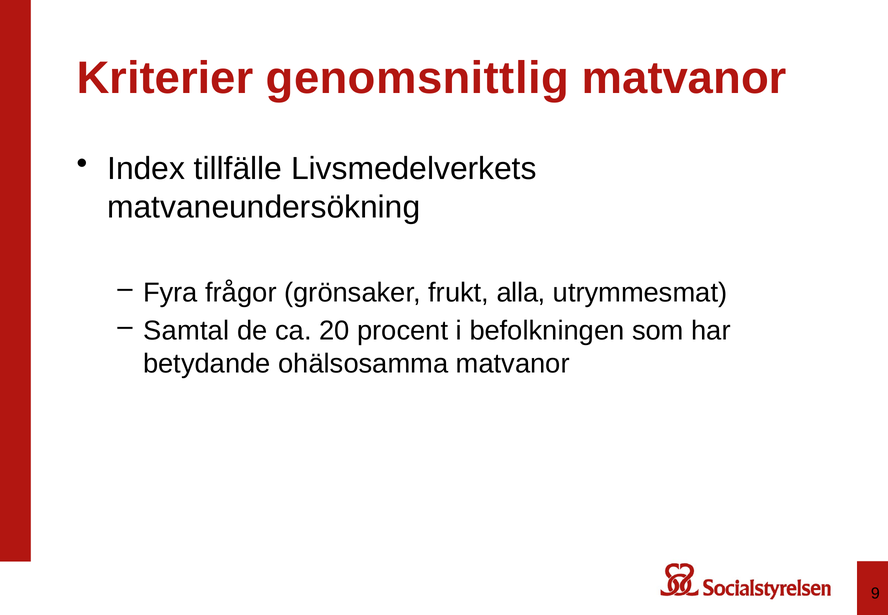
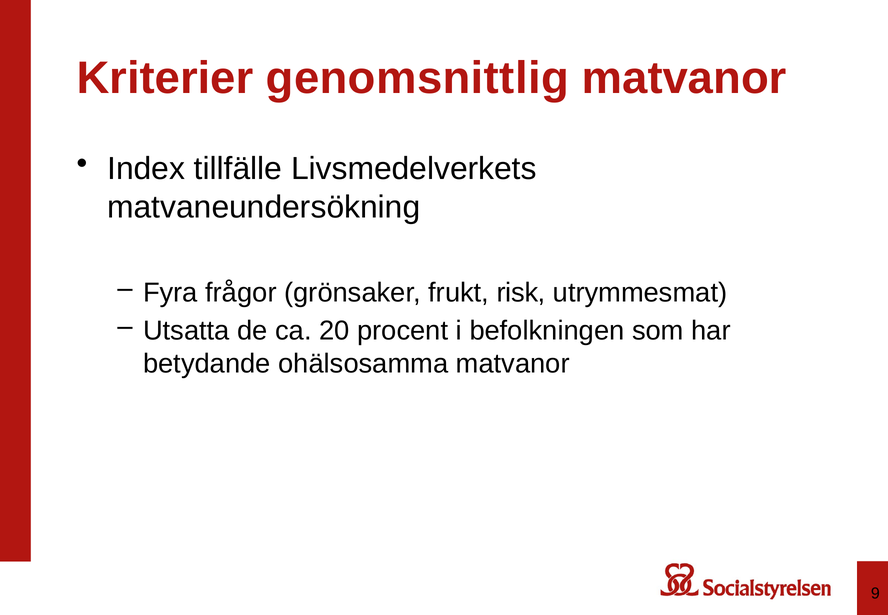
alla: alla -> risk
Samtal: Samtal -> Utsatta
